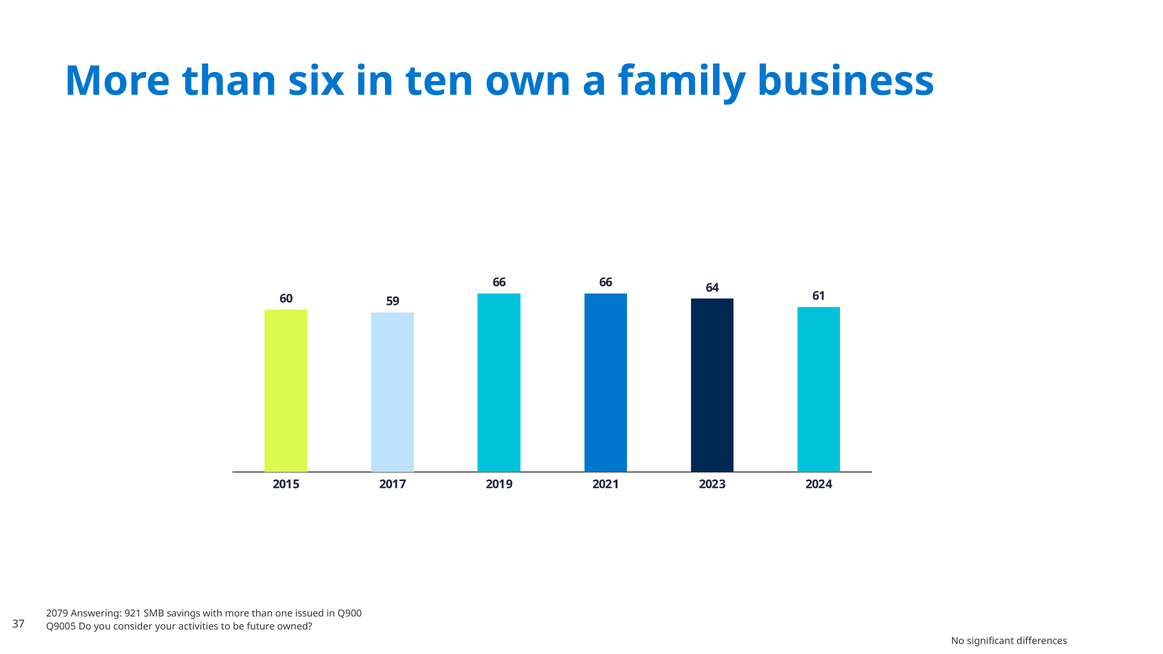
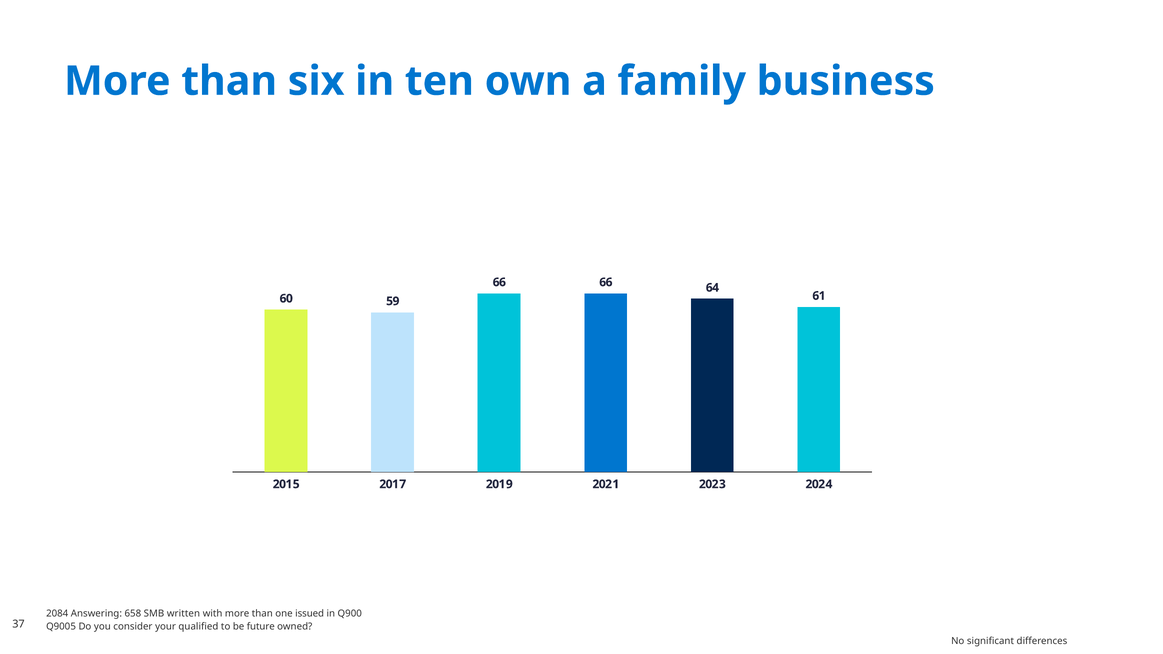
2079: 2079 -> 2084
921: 921 -> 658
savings: savings -> written
activities: activities -> qualified
